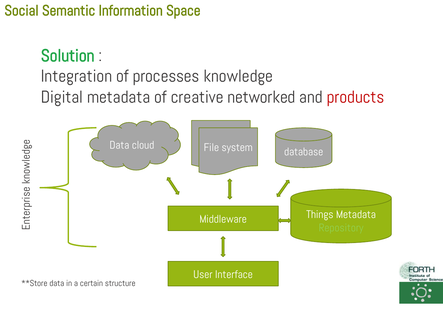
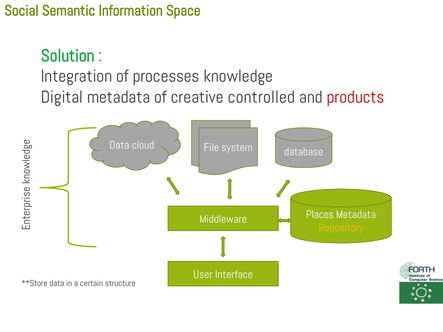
networked: networked -> controlled
Things: Things -> Places
Repository colour: light green -> yellow
